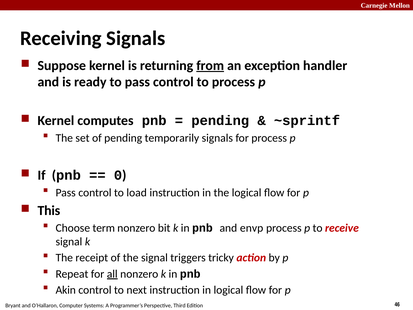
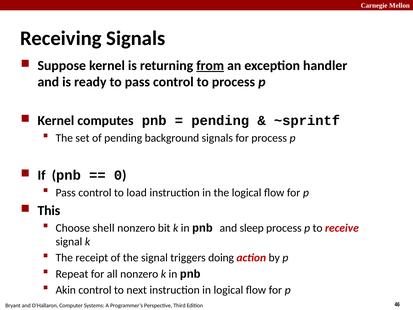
temporarily: temporarily -> background
term: term -> shell
envp: envp -> sleep
tricky: tricky -> doing
all underline: present -> none
